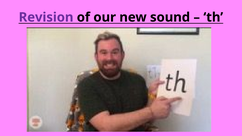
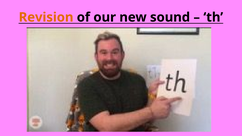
Revision colour: purple -> orange
